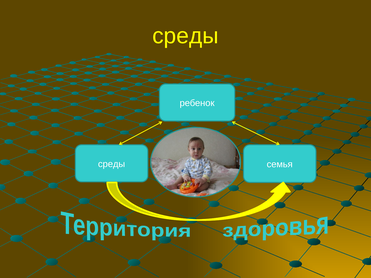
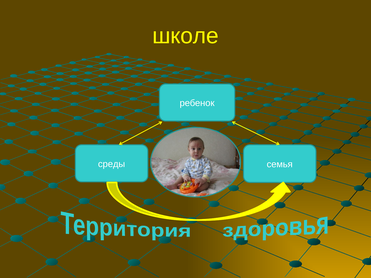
среды at (185, 36): среды -> школе
